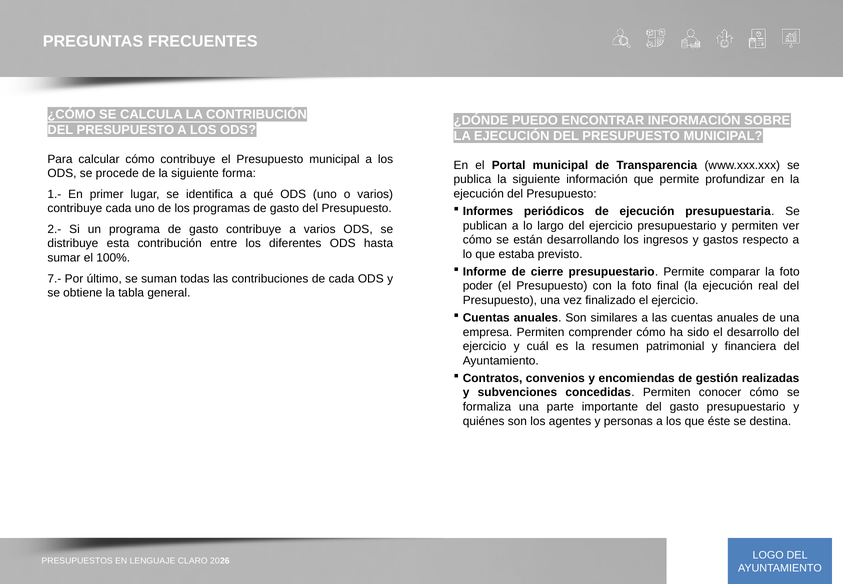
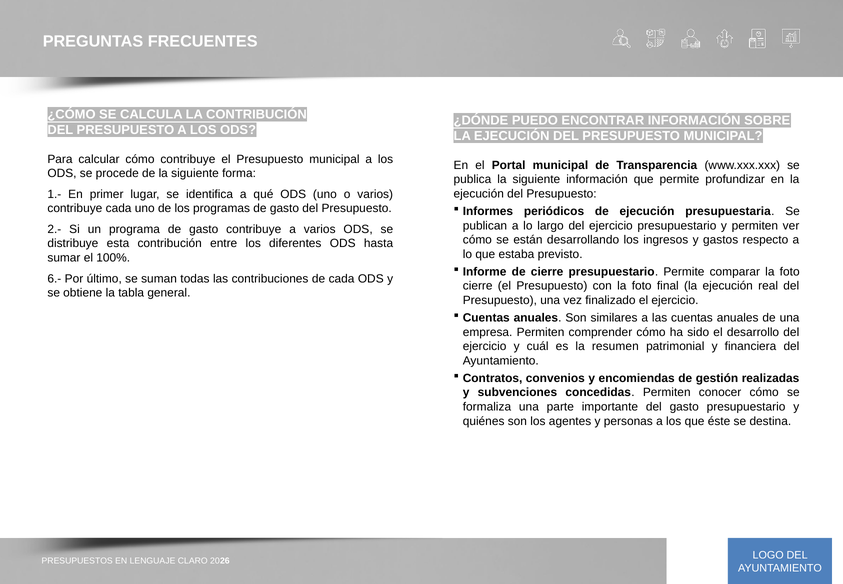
7.-: 7.- -> 6.-
poder at (478, 286): poder -> cierre
